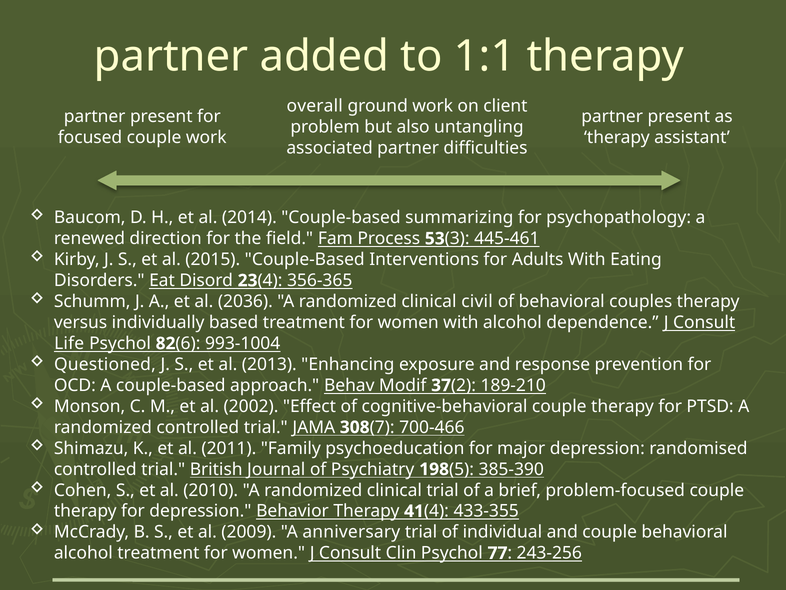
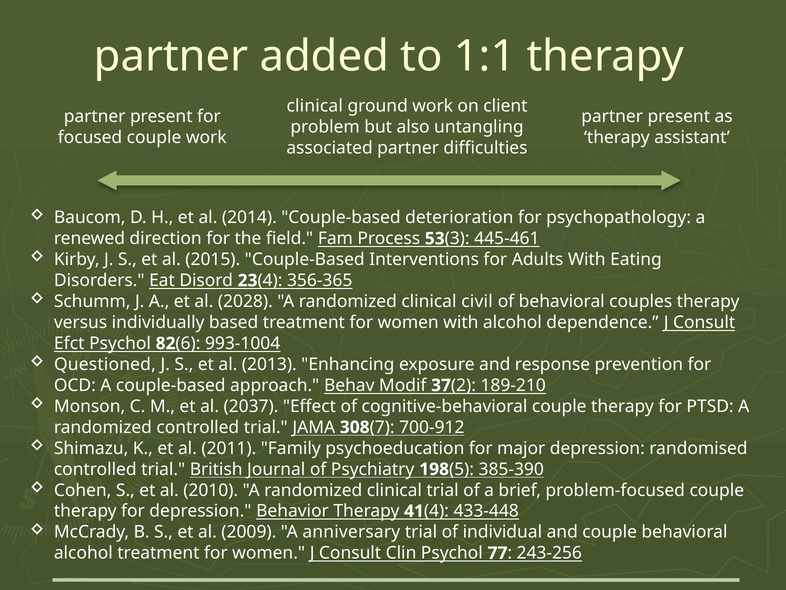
overall at (315, 106): overall -> clinical
summarizing: summarizing -> deterioration
2036: 2036 -> 2028
Life: Life -> Efct
2002: 2002 -> 2037
700-466: 700-466 -> 700-912
433-355: 433-355 -> 433-448
